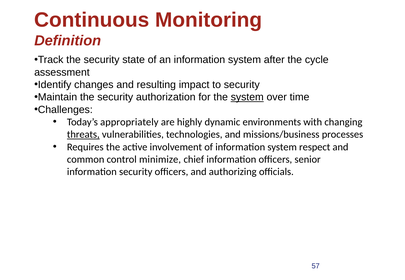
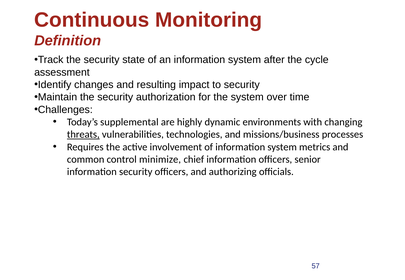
system at (247, 97) underline: present -> none
appropriately: appropriately -> supplemental
respect: respect -> metrics
